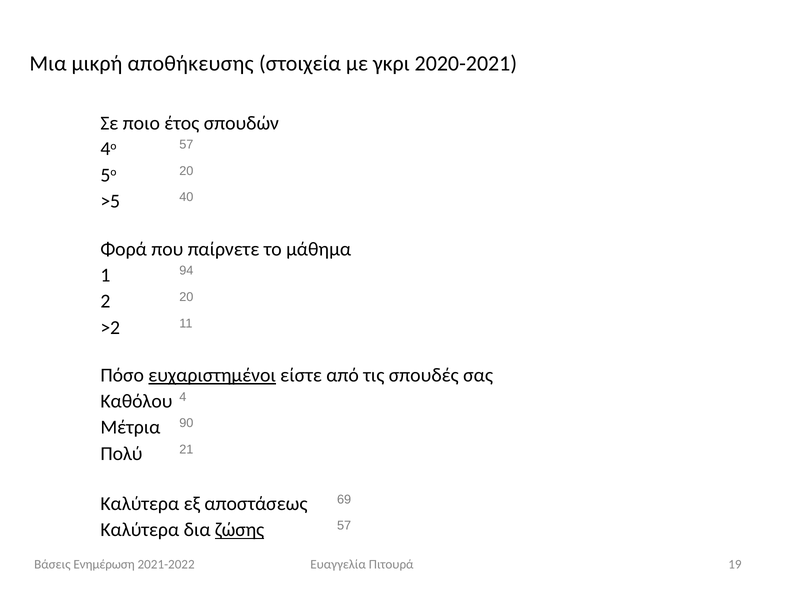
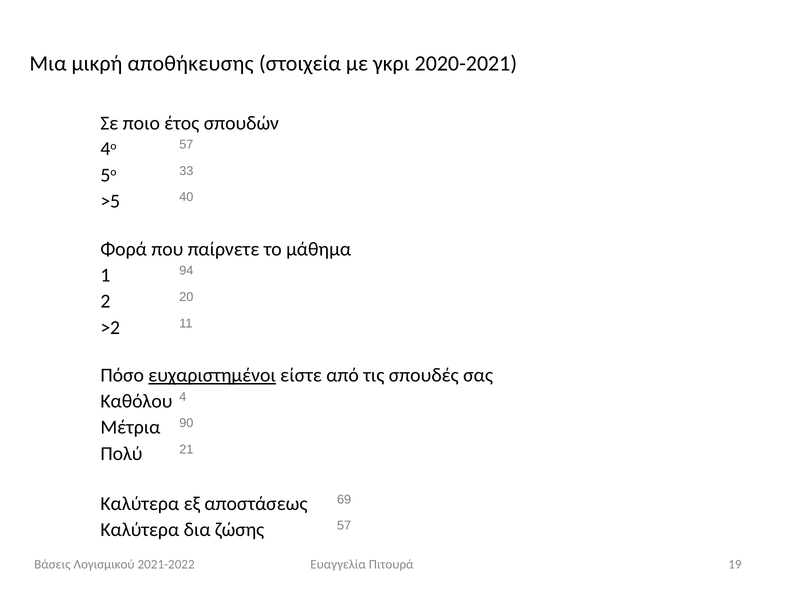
5ο 20: 20 -> 33
ζώσης underline: present -> none
Ενημέρωση: Ενημέρωση -> Λογισμικού
